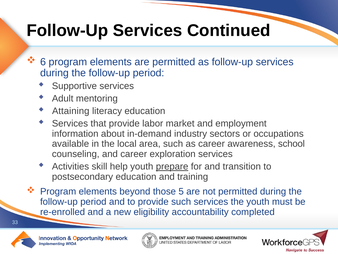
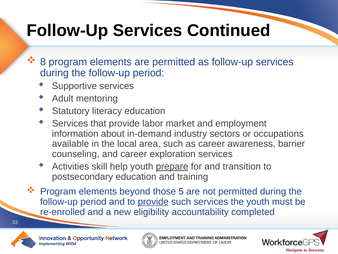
6: 6 -> 8
Attaining: Attaining -> Statutory
school: school -> barrier
provide at (153, 201) underline: none -> present
